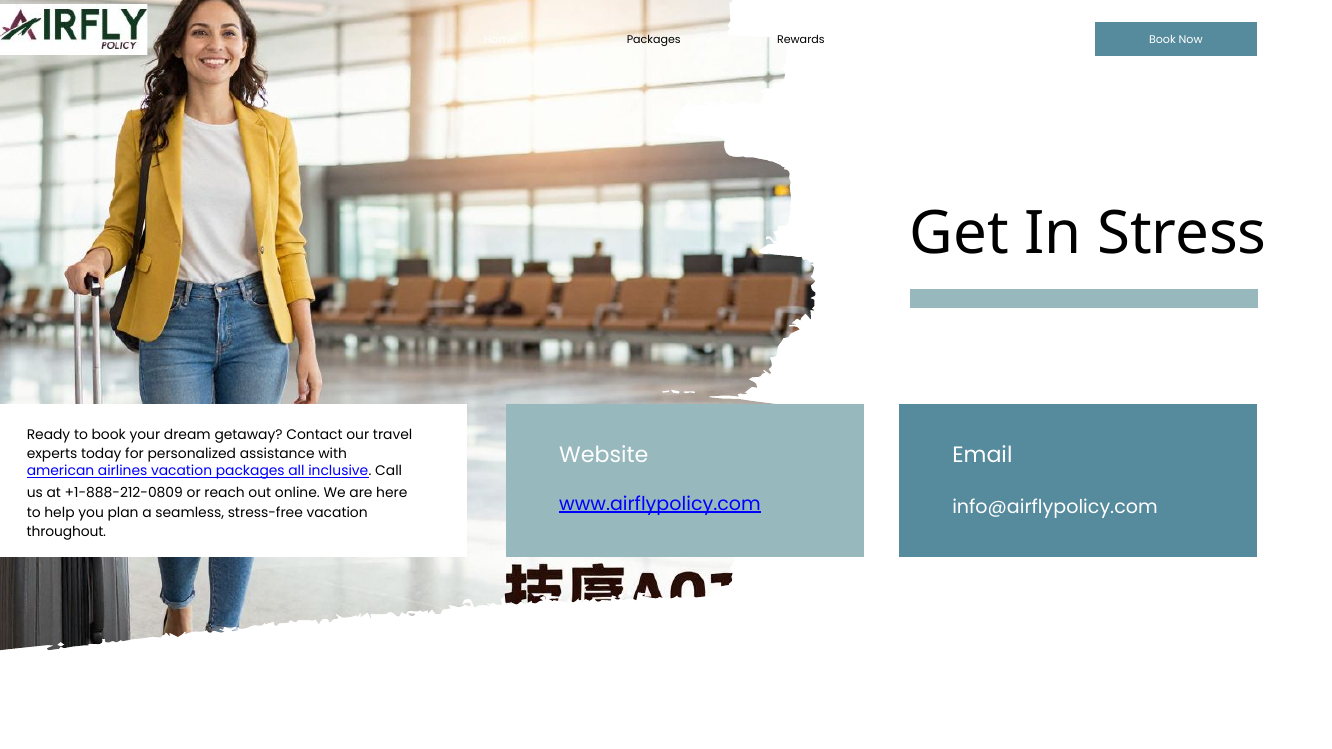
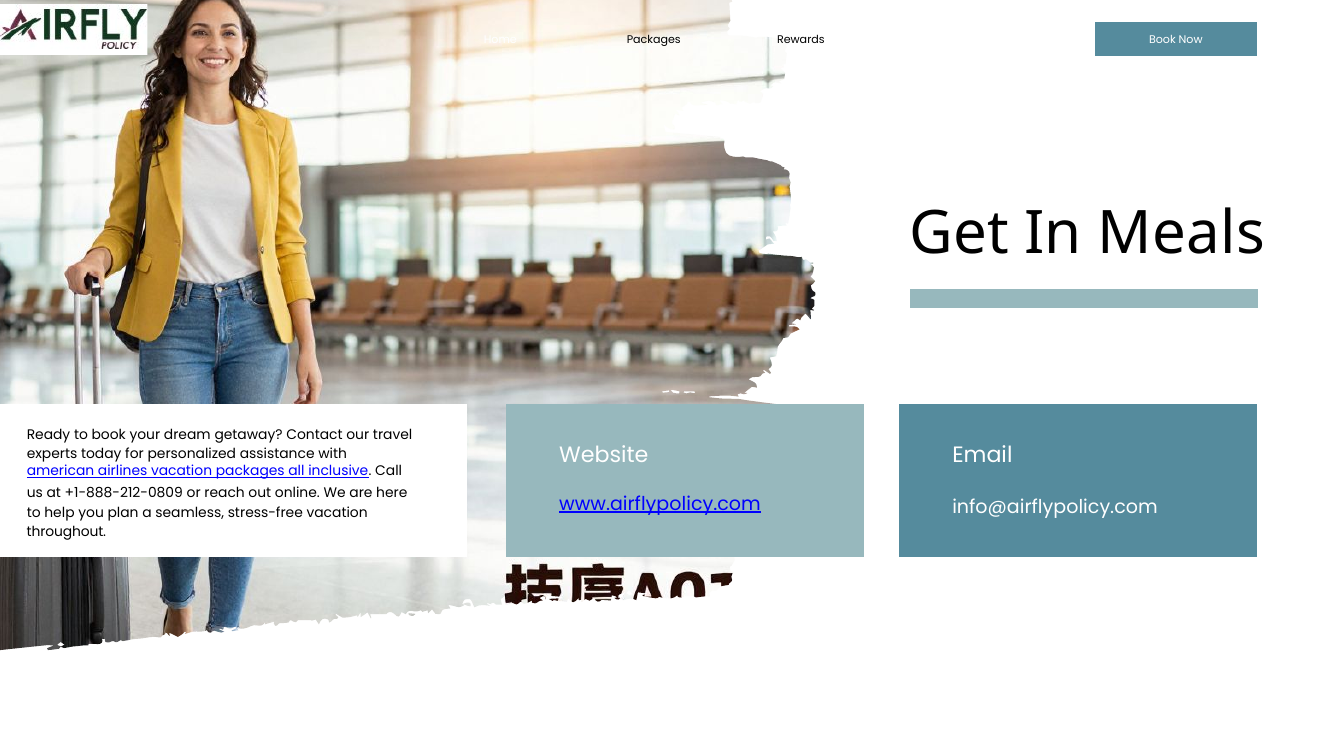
Stress: Stress -> Meals
